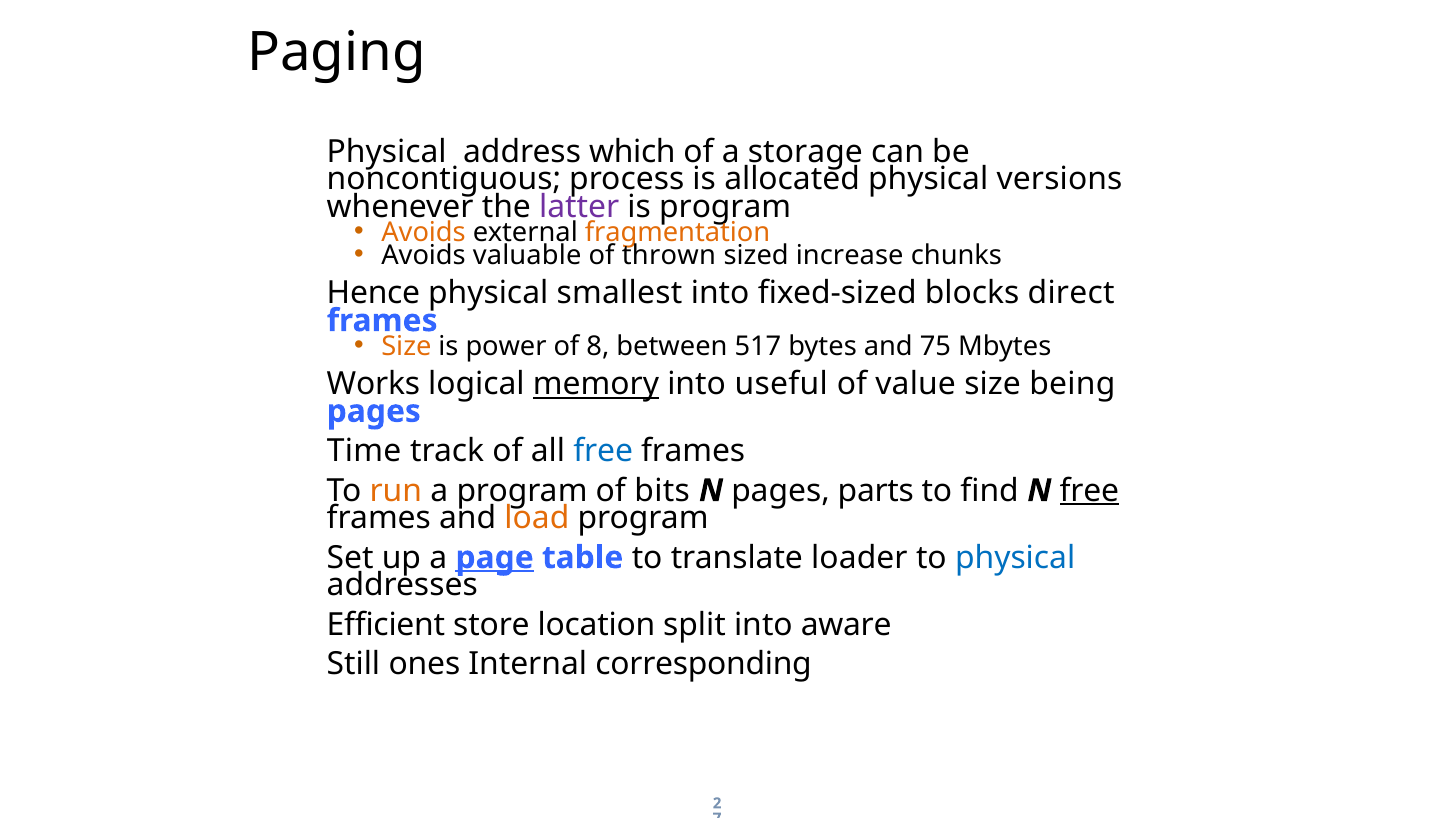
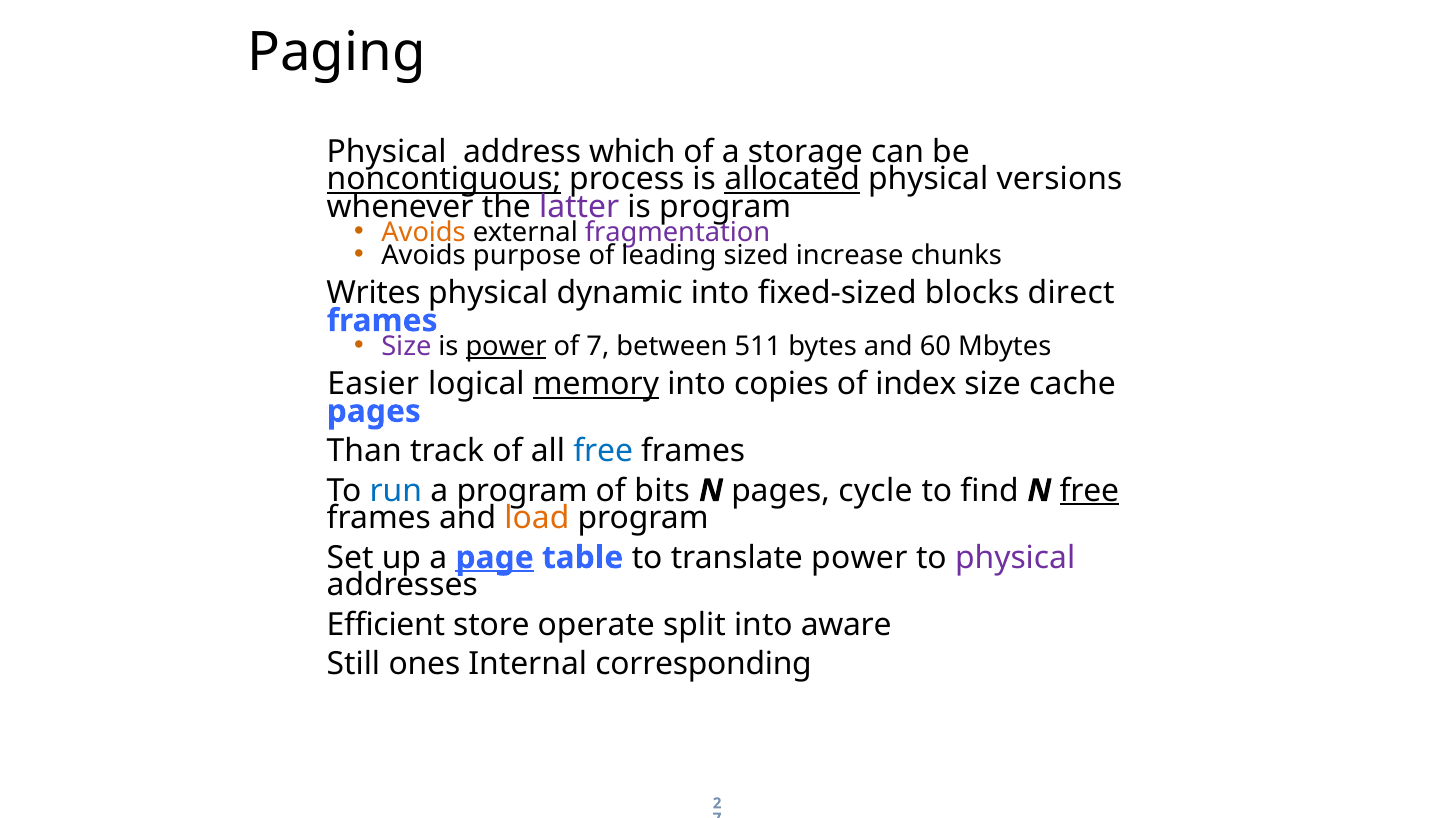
noncontiguous underline: none -> present
allocated underline: none -> present
fragmentation colour: orange -> purple
valuable: valuable -> purpose
thrown: thrown -> leading
Hence: Hence -> Writes
smallest: smallest -> dynamic
Size at (406, 347) colour: orange -> purple
power at (506, 347) underline: none -> present
of 8: 8 -> 7
517: 517 -> 511
75: 75 -> 60
Works: Works -> Easier
useful: useful -> copies
value: value -> index
being: being -> cache
Time: Time -> Than
run colour: orange -> blue
parts: parts -> cycle
translate loader: loader -> power
physical at (1015, 558) colour: blue -> purple
location: location -> operate
